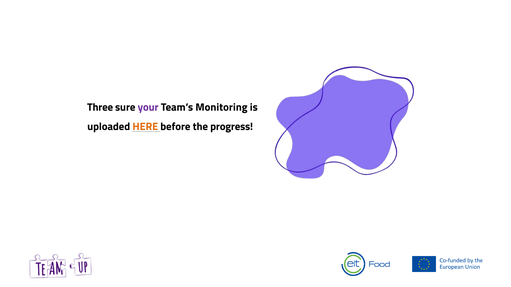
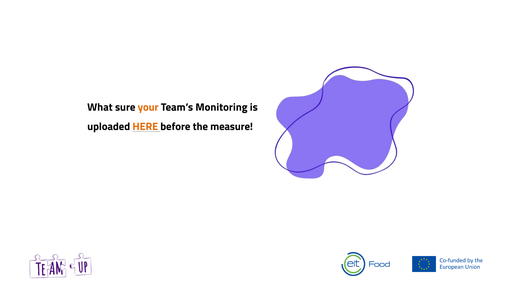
Three: Three -> What
your colour: purple -> orange
progress: progress -> measure
